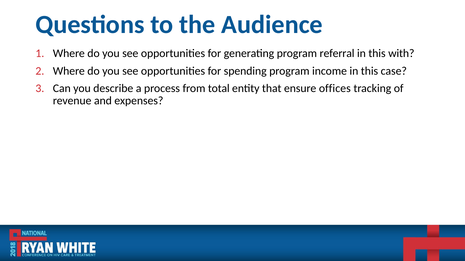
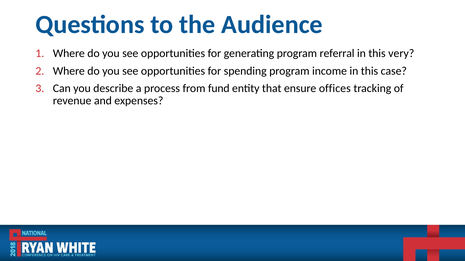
with: with -> very
total: total -> fund
